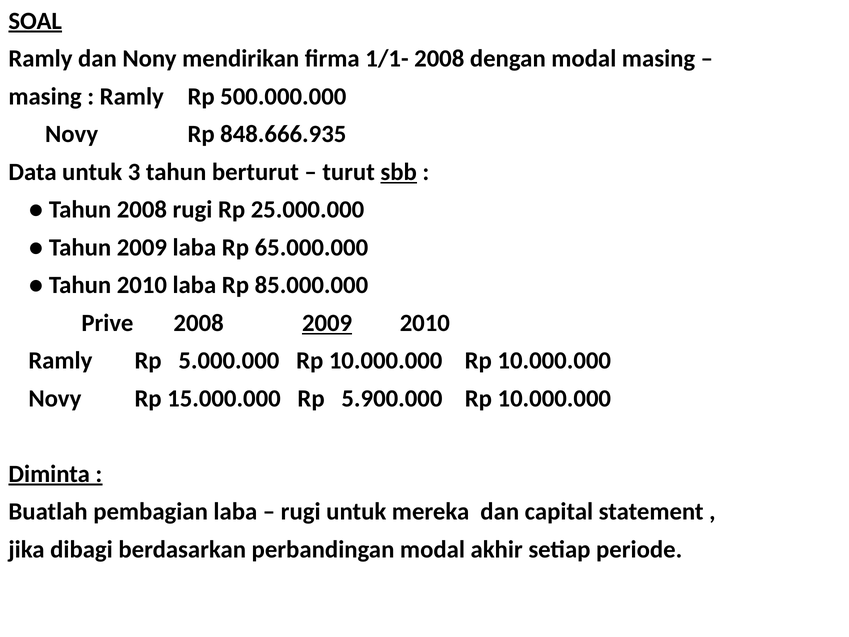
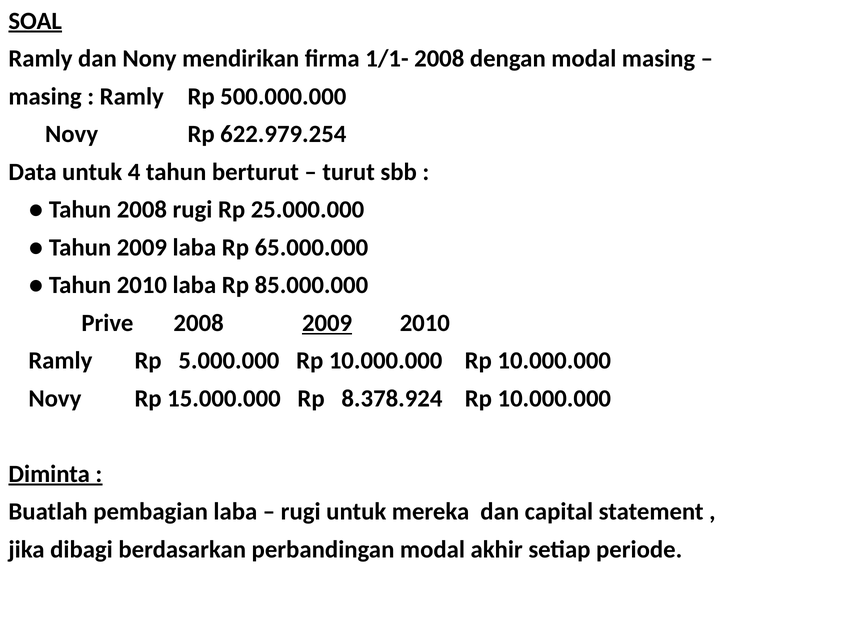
848.666.935: 848.666.935 -> 622.979.254
3: 3 -> 4
sbb underline: present -> none
5.900.000: 5.900.000 -> 8.378.924
